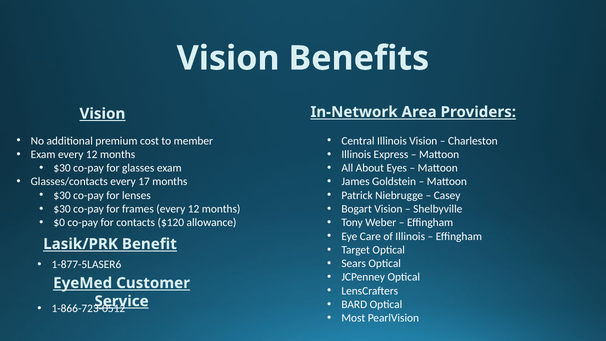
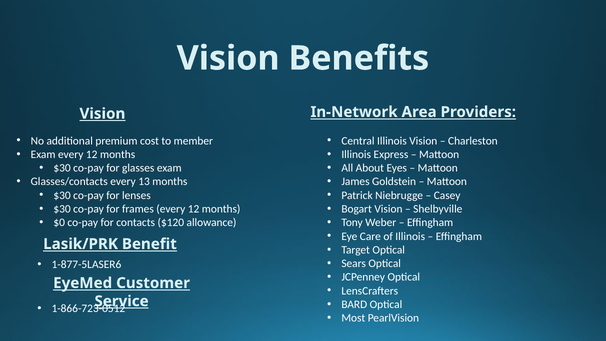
17: 17 -> 13
